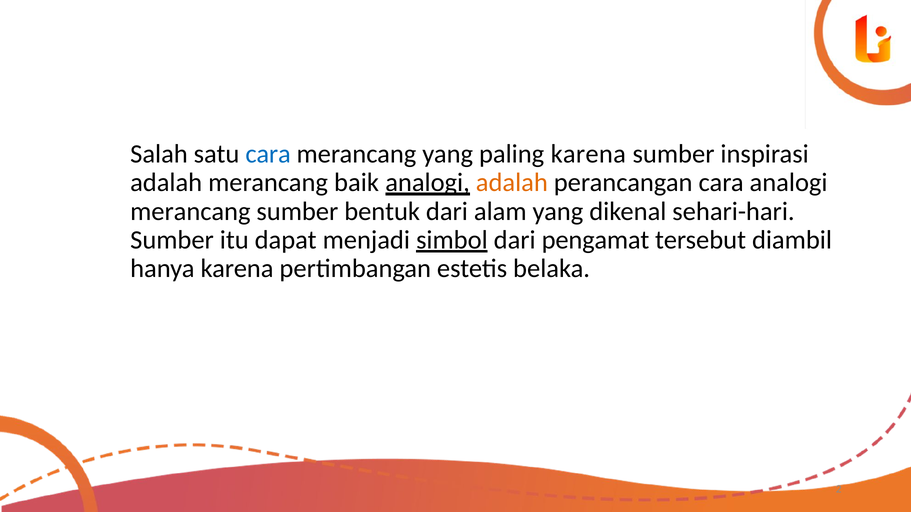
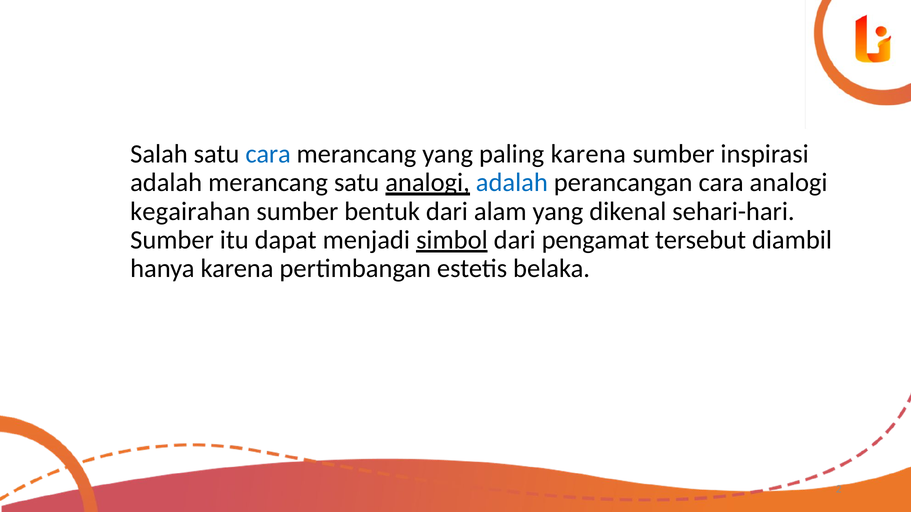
merancang baik: baik -> satu
adalah at (512, 183) colour: orange -> blue
merancang at (190, 211): merancang -> kegairahan
